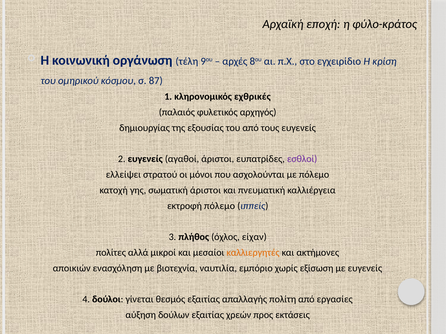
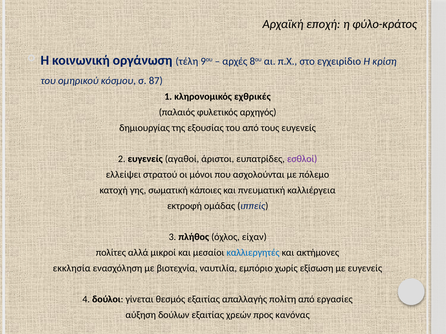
σωματική άριστοι: άριστοι -> κάποιες
εκτροφή πόλεμο: πόλεμο -> ομάδας
καλλιεργητές colour: orange -> blue
αποικιών: αποικιών -> εκκλησία
εκτάσεις: εκτάσεις -> κανόνας
